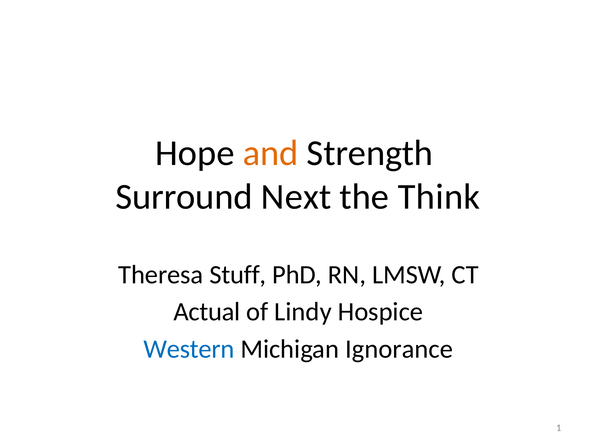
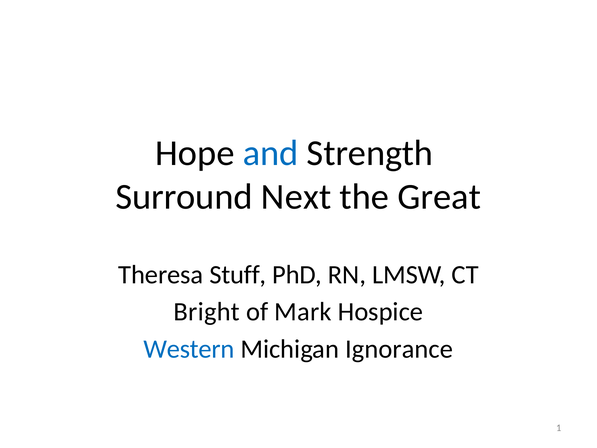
and colour: orange -> blue
Think: Think -> Great
Actual: Actual -> Bright
Lindy: Lindy -> Mark
